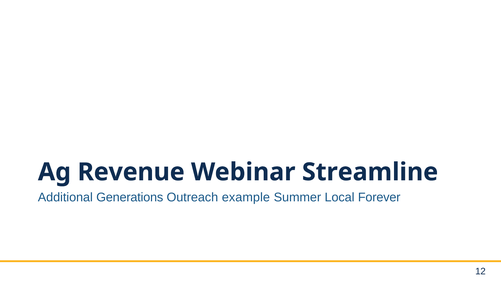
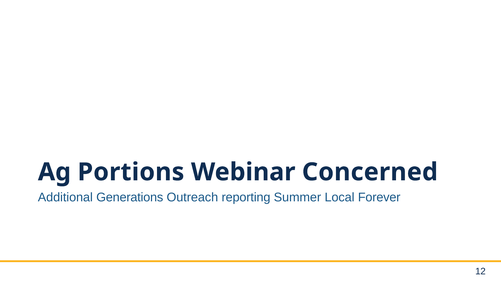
Revenue: Revenue -> Portions
Streamline: Streamline -> Concerned
example: example -> reporting
